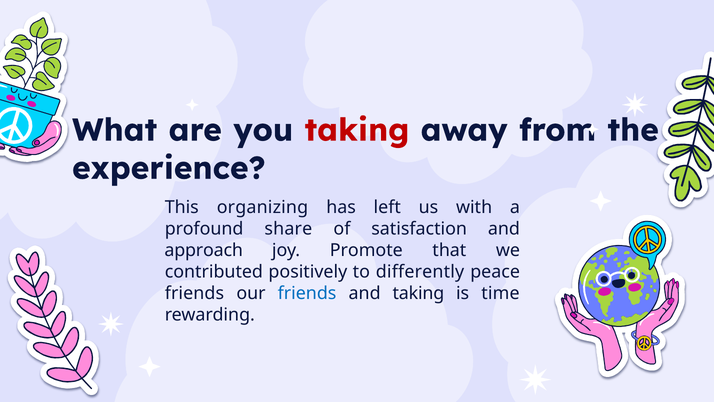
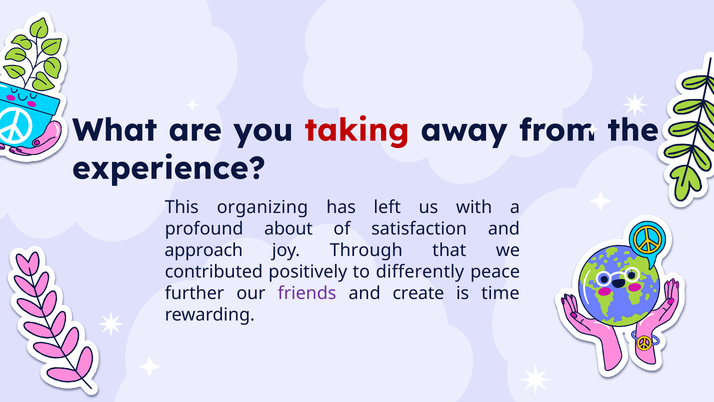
share: share -> about
Promote: Promote -> Through
friends at (194, 293): friends -> further
friends at (307, 293) colour: blue -> purple
and taking: taking -> create
